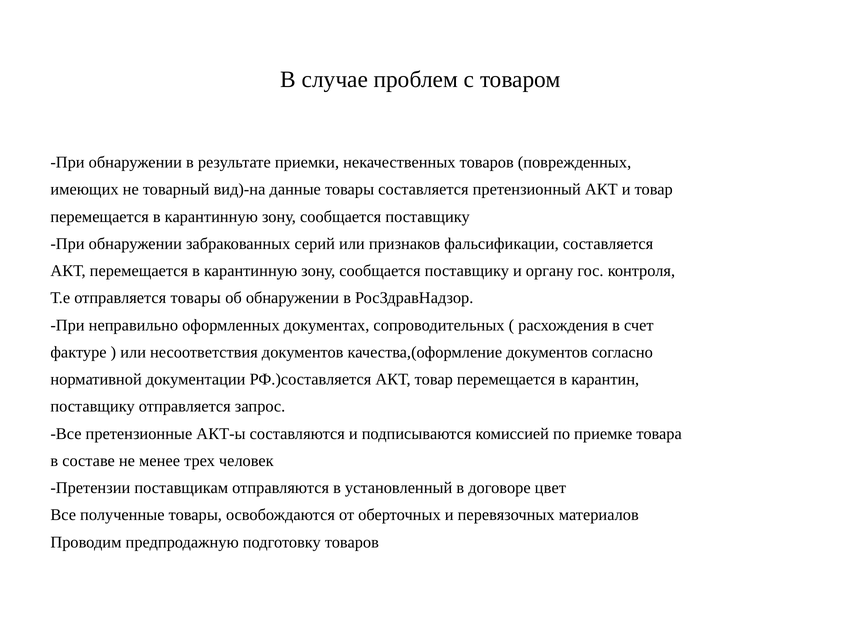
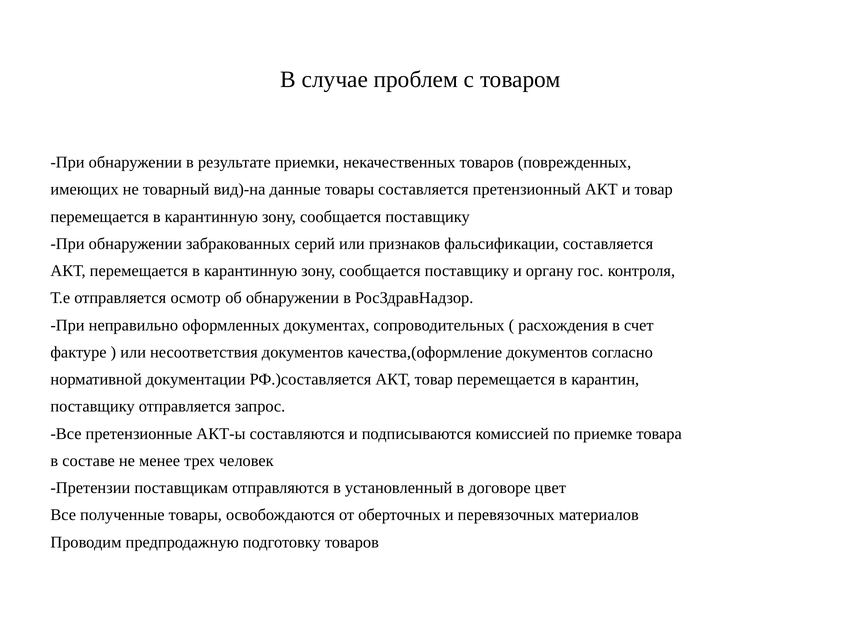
отправляется товары: товары -> осмотр
